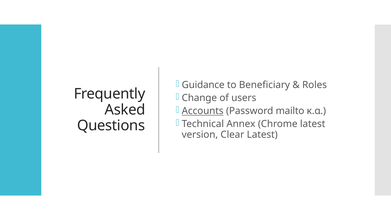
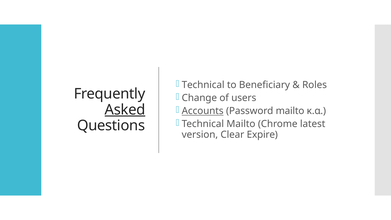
Guidance at (203, 85): Guidance -> Technical
Asked underline: none -> present
Technical Annex: Annex -> Mailto
Clear Latest: Latest -> Expire
